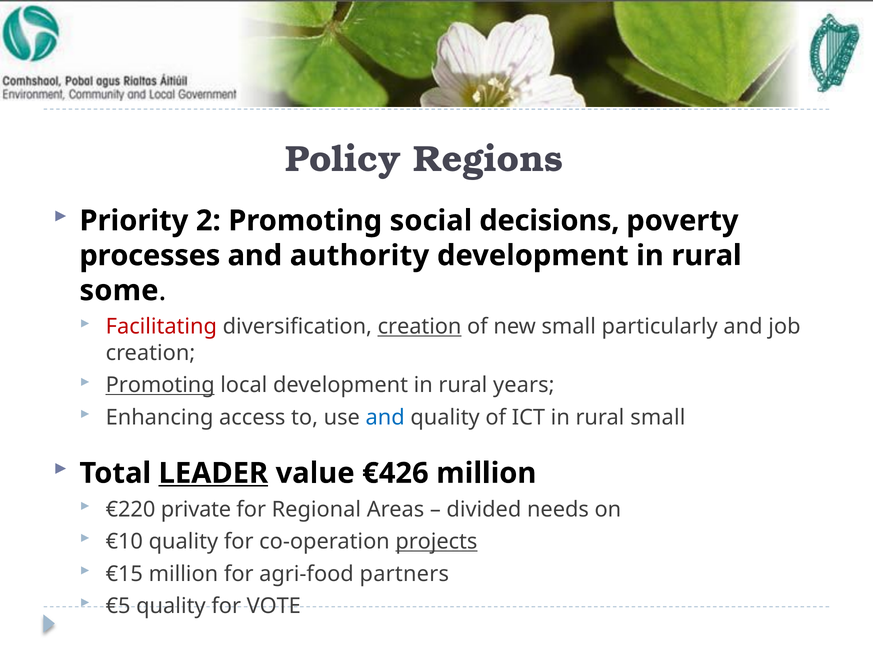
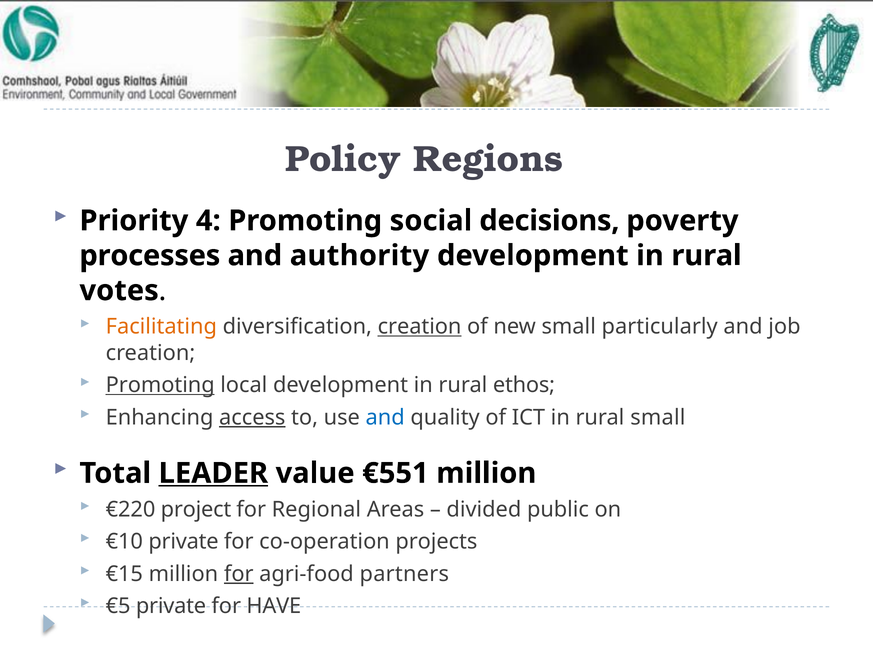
2: 2 -> 4
some: some -> votes
Facilitating colour: red -> orange
years: years -> ethos
access underline: none -> present
€426: €426 -> €551
private: private -> project
needs: needs -> public
€10 quality: quality -> private
projects underline: present -> none
for at (239, 574) underline: none -> present
€5 quality: quality -> private
VOTE: VOTE -> HAVE
